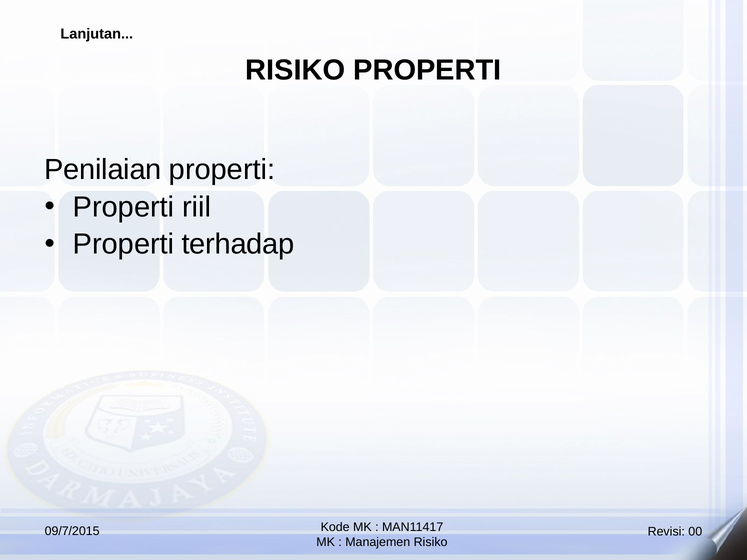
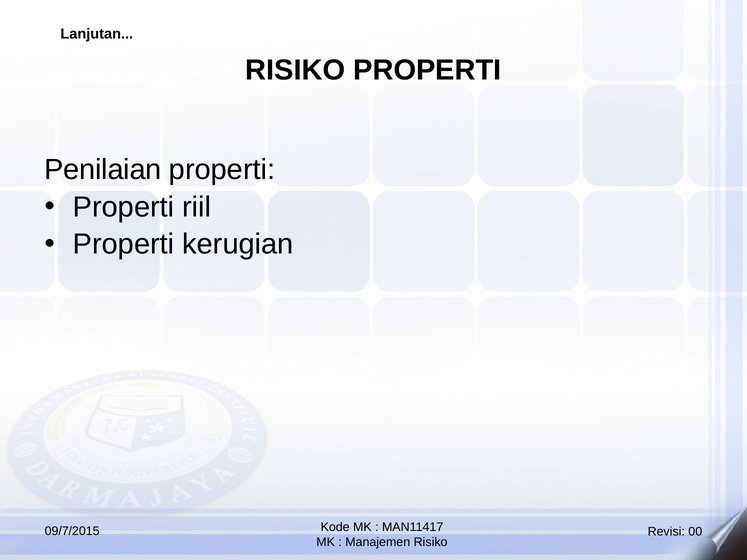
terhadap: terhadap -> kerugian
